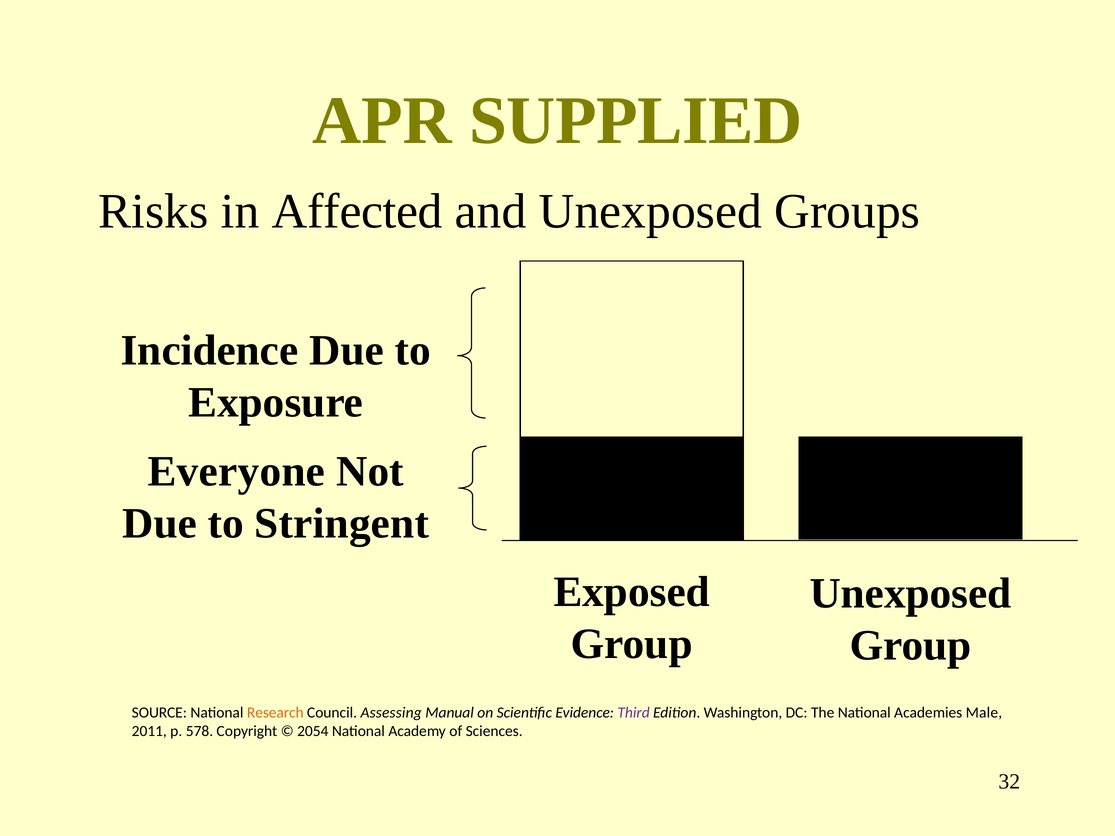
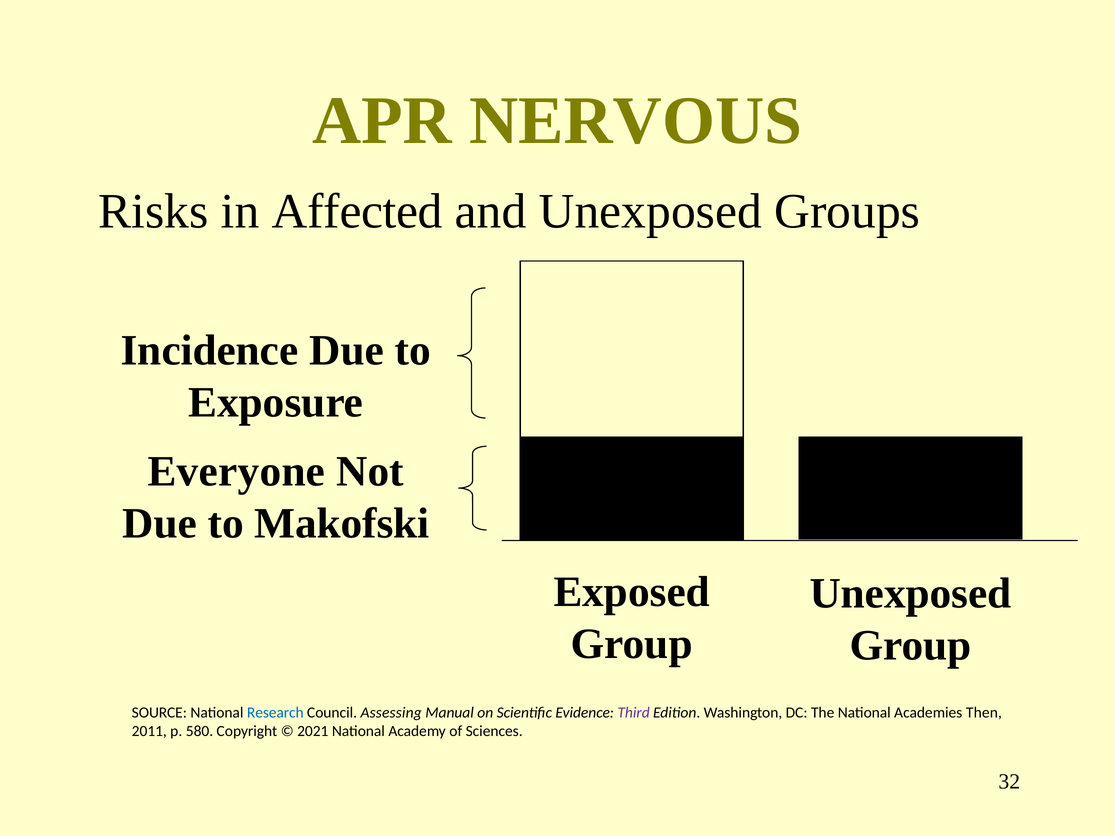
SUPPLIED: SUPPLIED -> NERVOUS
Stringent: Stringent -> Makofski
Research colour: orange -> blue
Male: Male -> Then
578: 578 -> 580
2054: 2054 -> 2021
